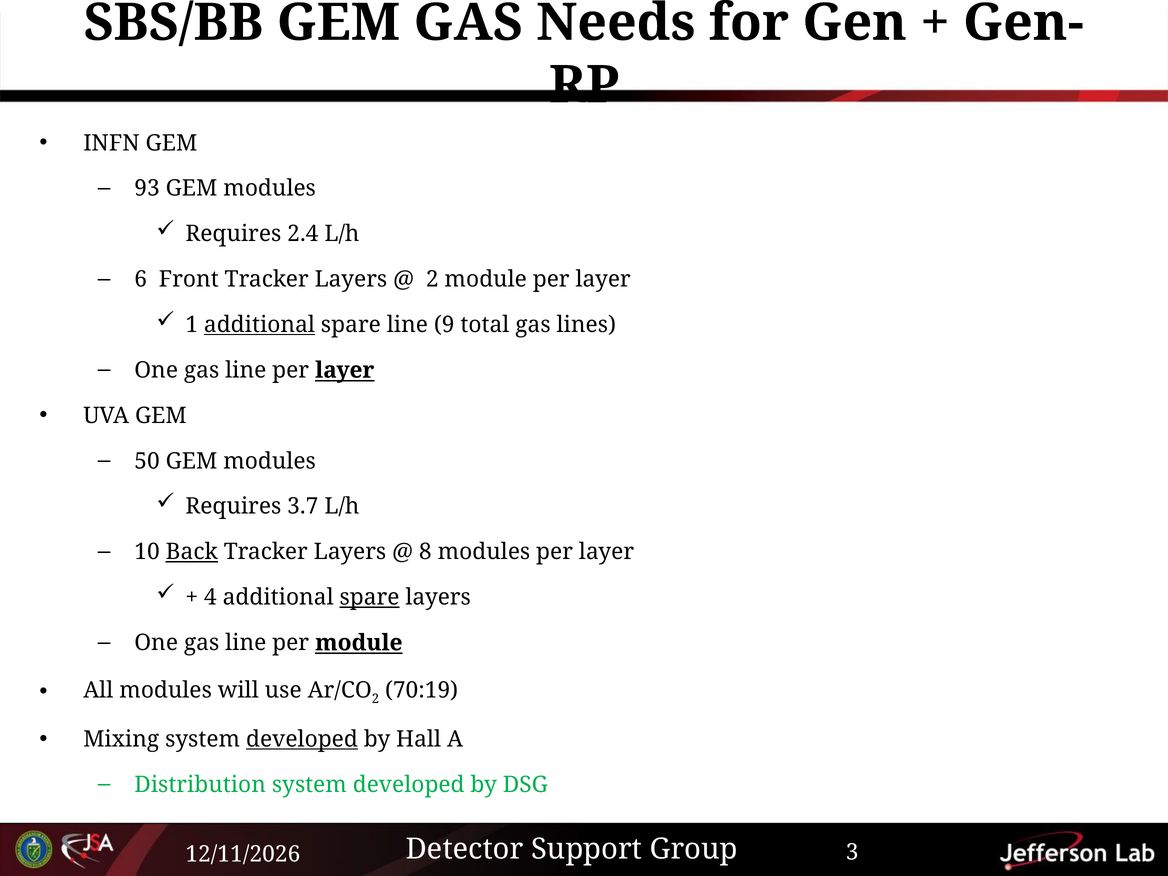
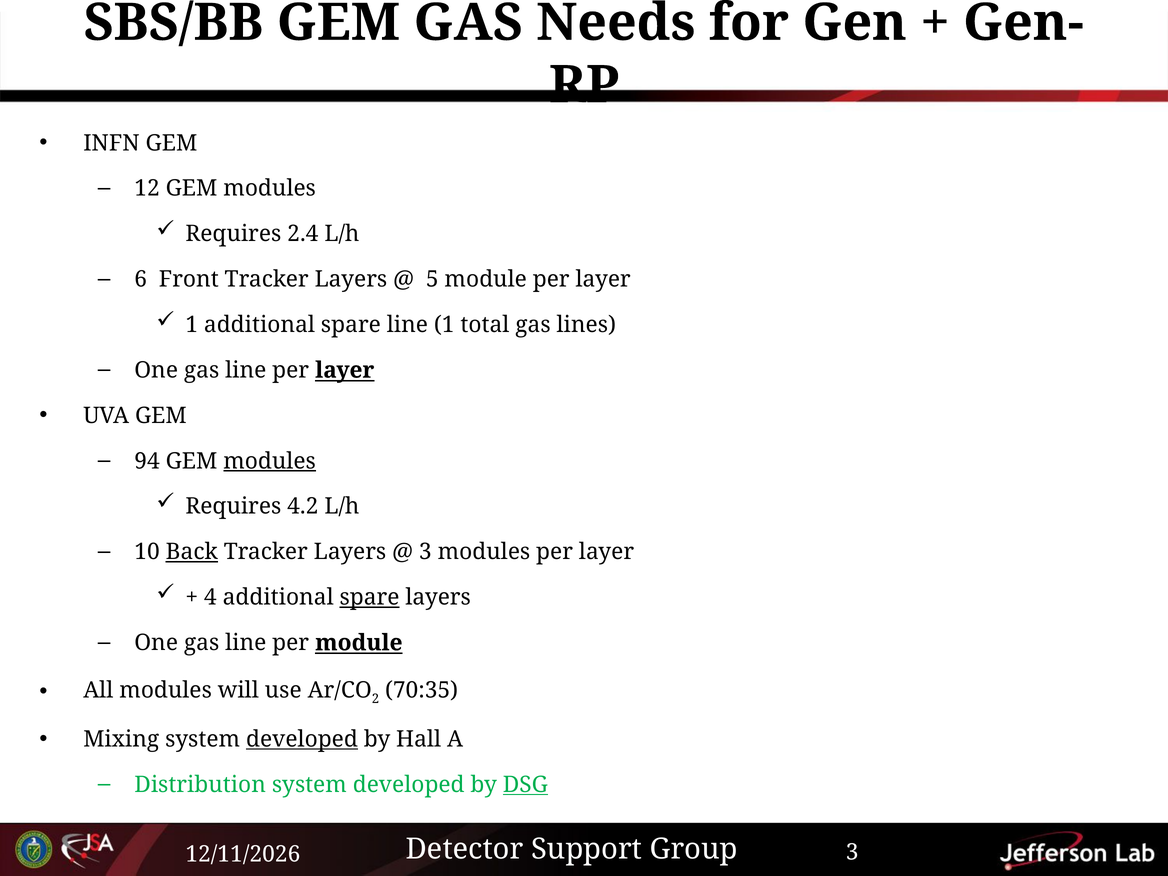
93: 93 -> 12
2 at (432, 279): 2 -> 5
additional at (259, 325) underline: present -> none
line 9: 9 -> 1
50: 50 -> 94
modules at (270, 461) underline: none -> present
3.7: 3.7 -> 4.2
8 at (425, 552): 8 -> 3
70:19: 70:19 -> 70:35
DSG underline: none -> present
